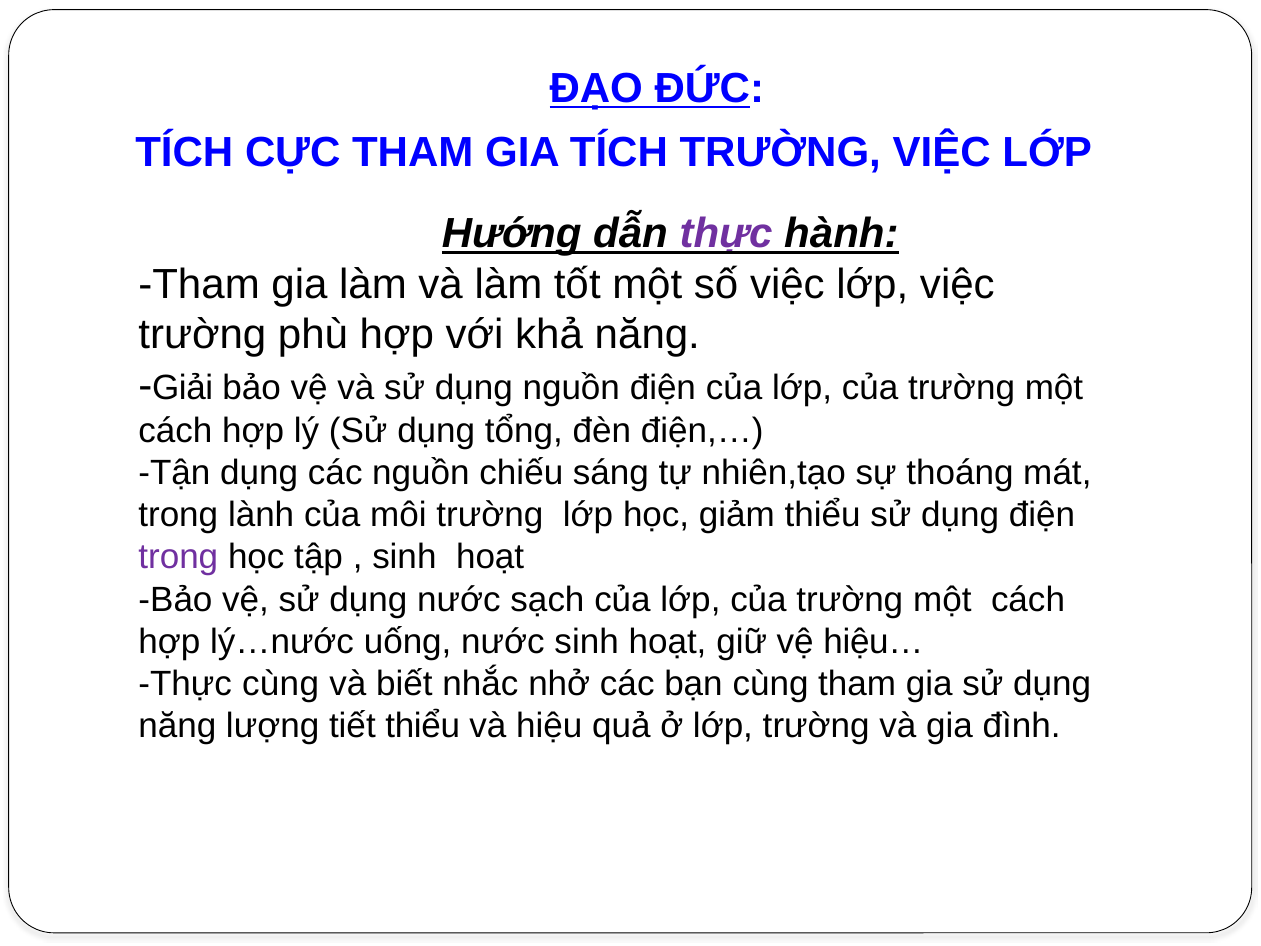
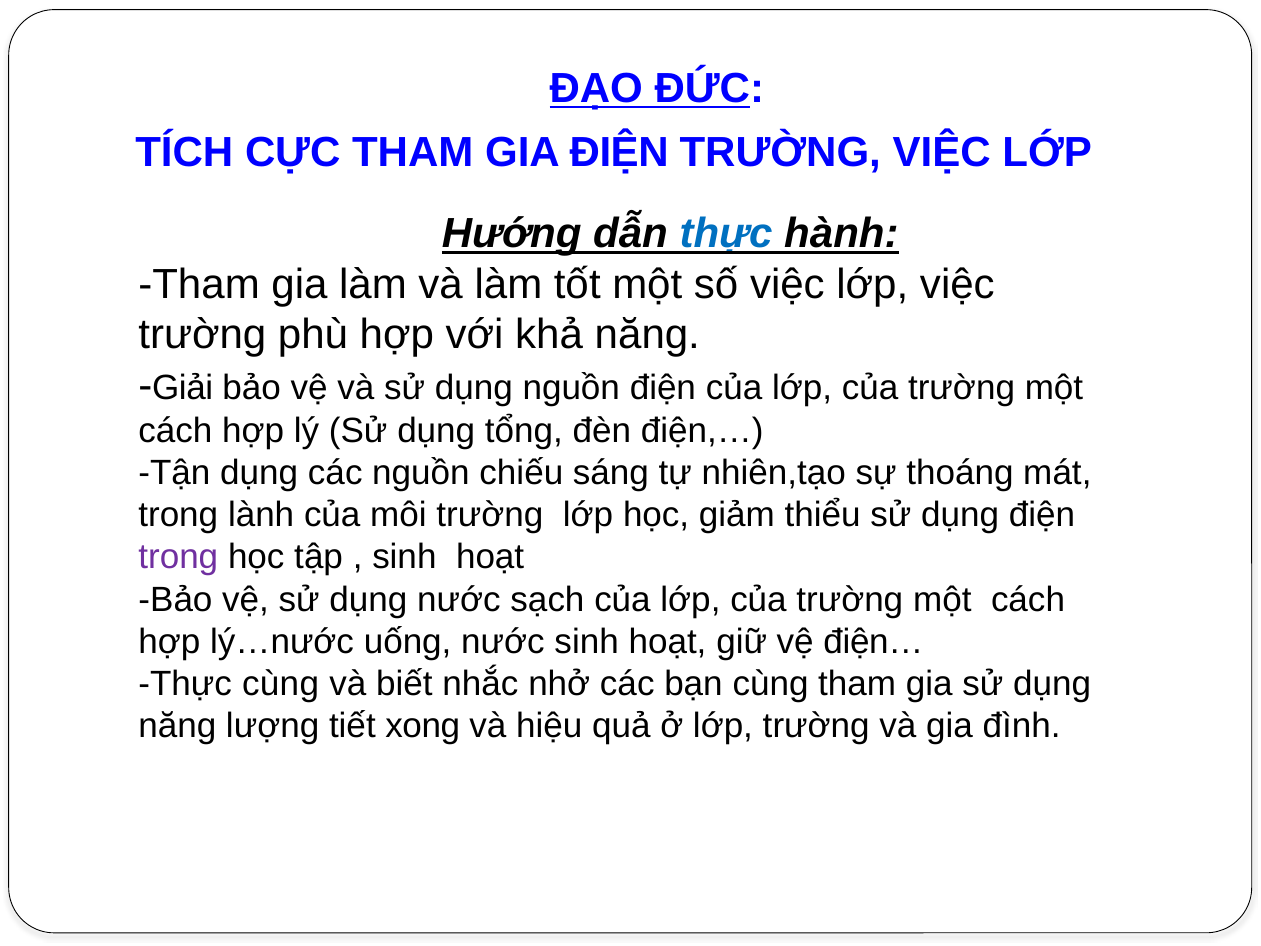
GIA TÍCH: TÍCH -> ĐIỆN
thực at (726, 234) colour: purple -> blue
hiệu…: hiệu… -> điện…
tiết thiểu: thiểu -> xong
